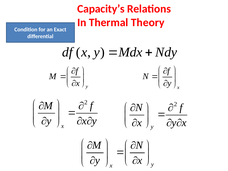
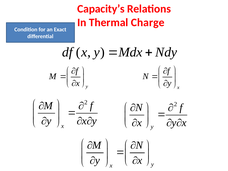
Theory: Theory -> Charge
